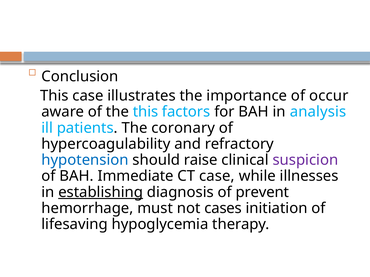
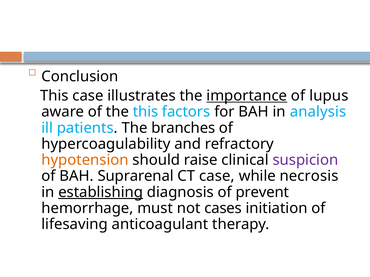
importance underline: none -> present
occur: occur -> lupus
coronary: coronary -> branches
hypotension colour: blue -> orange
Immediate: Immediate -> Suprarenal
illnesses: illnesses -> necrosis
hypoglycemia: hypoglycemia -> anticoagulant
